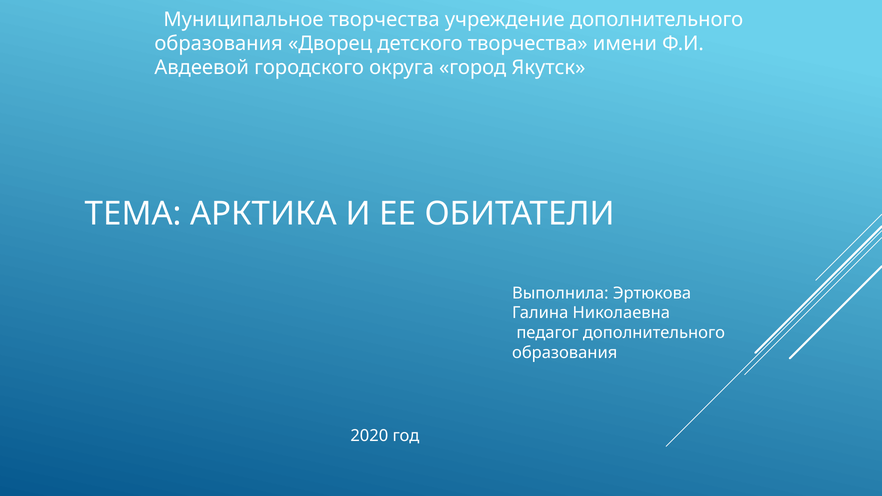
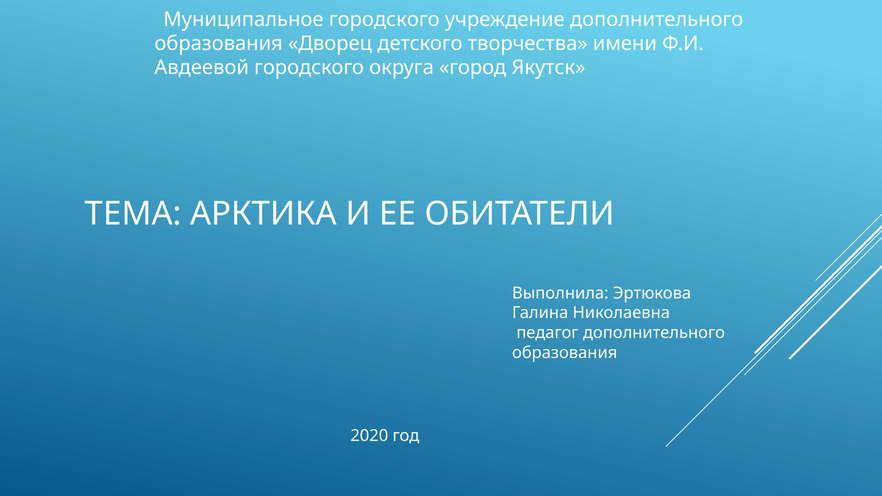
Муниципальное творчества: творчества -> городского
